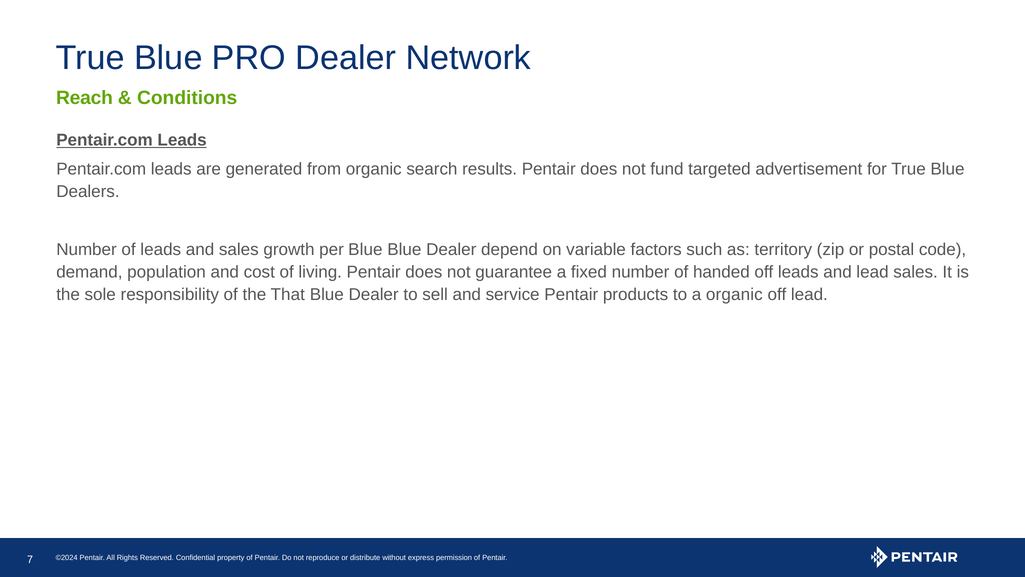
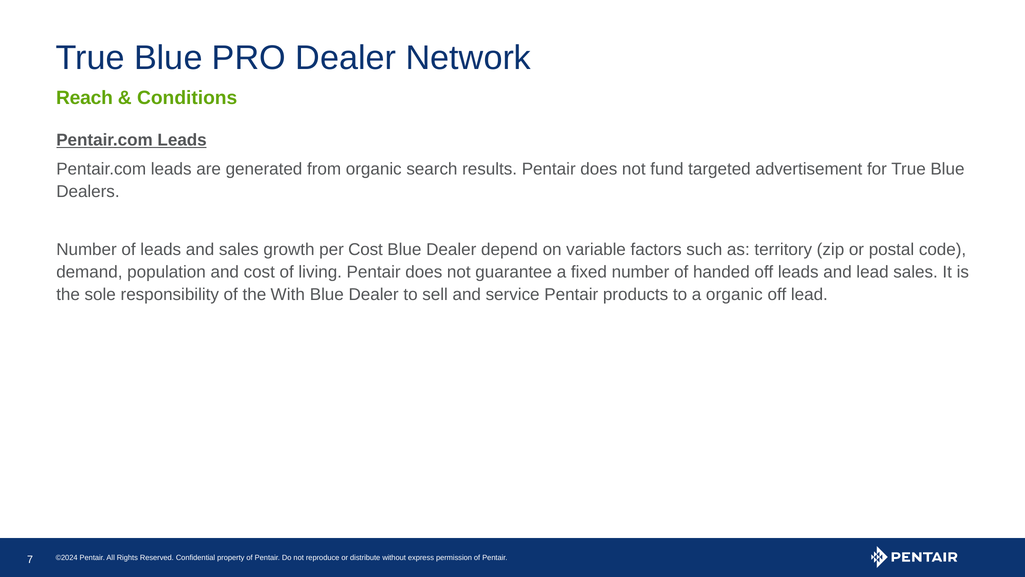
per Blue: Blue -> Cost
That: That -> With
